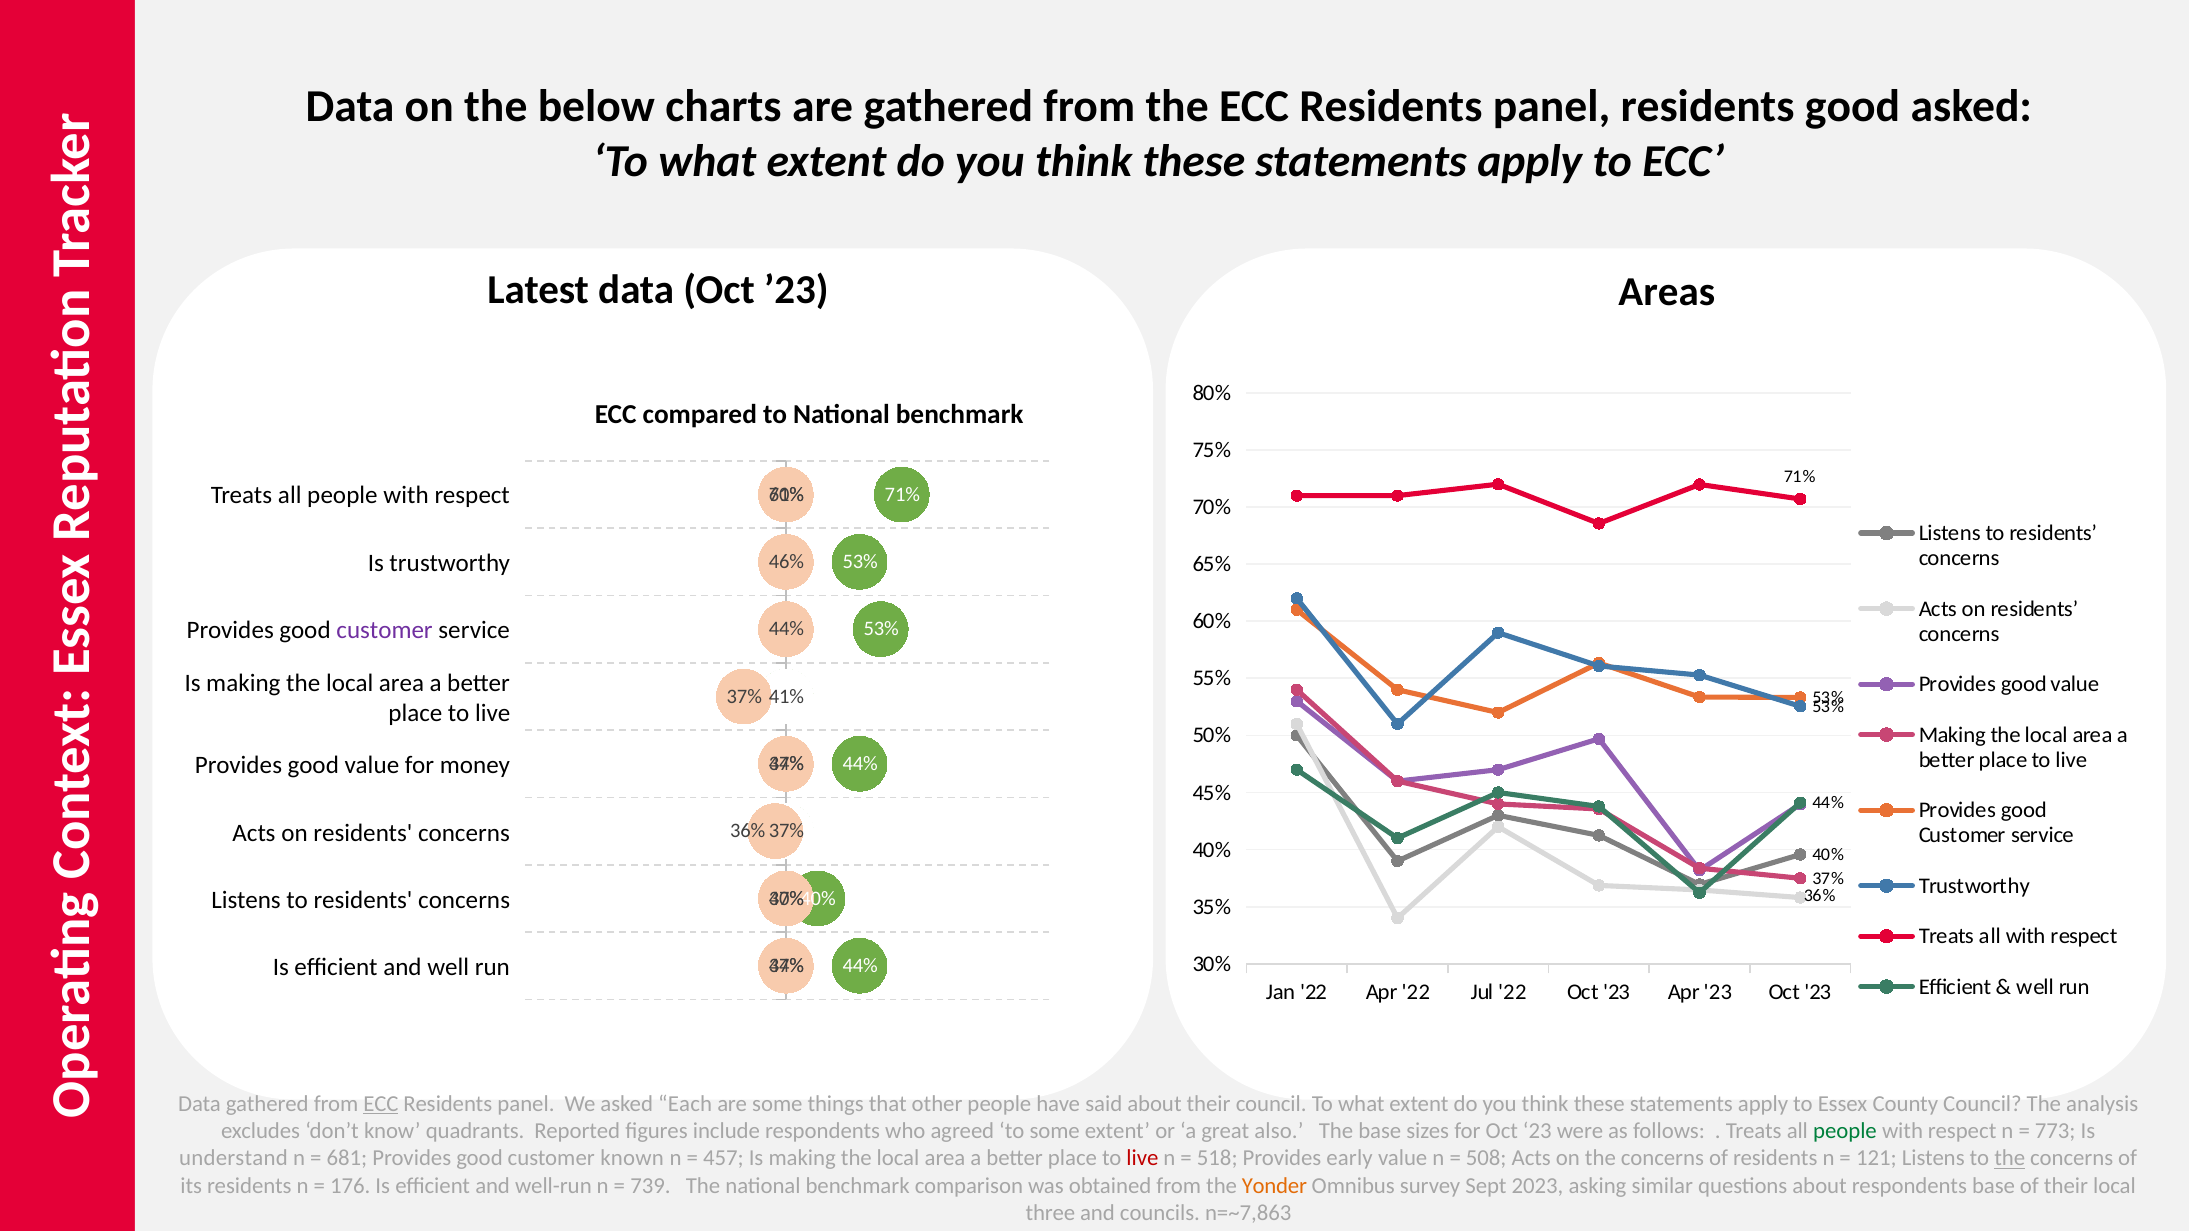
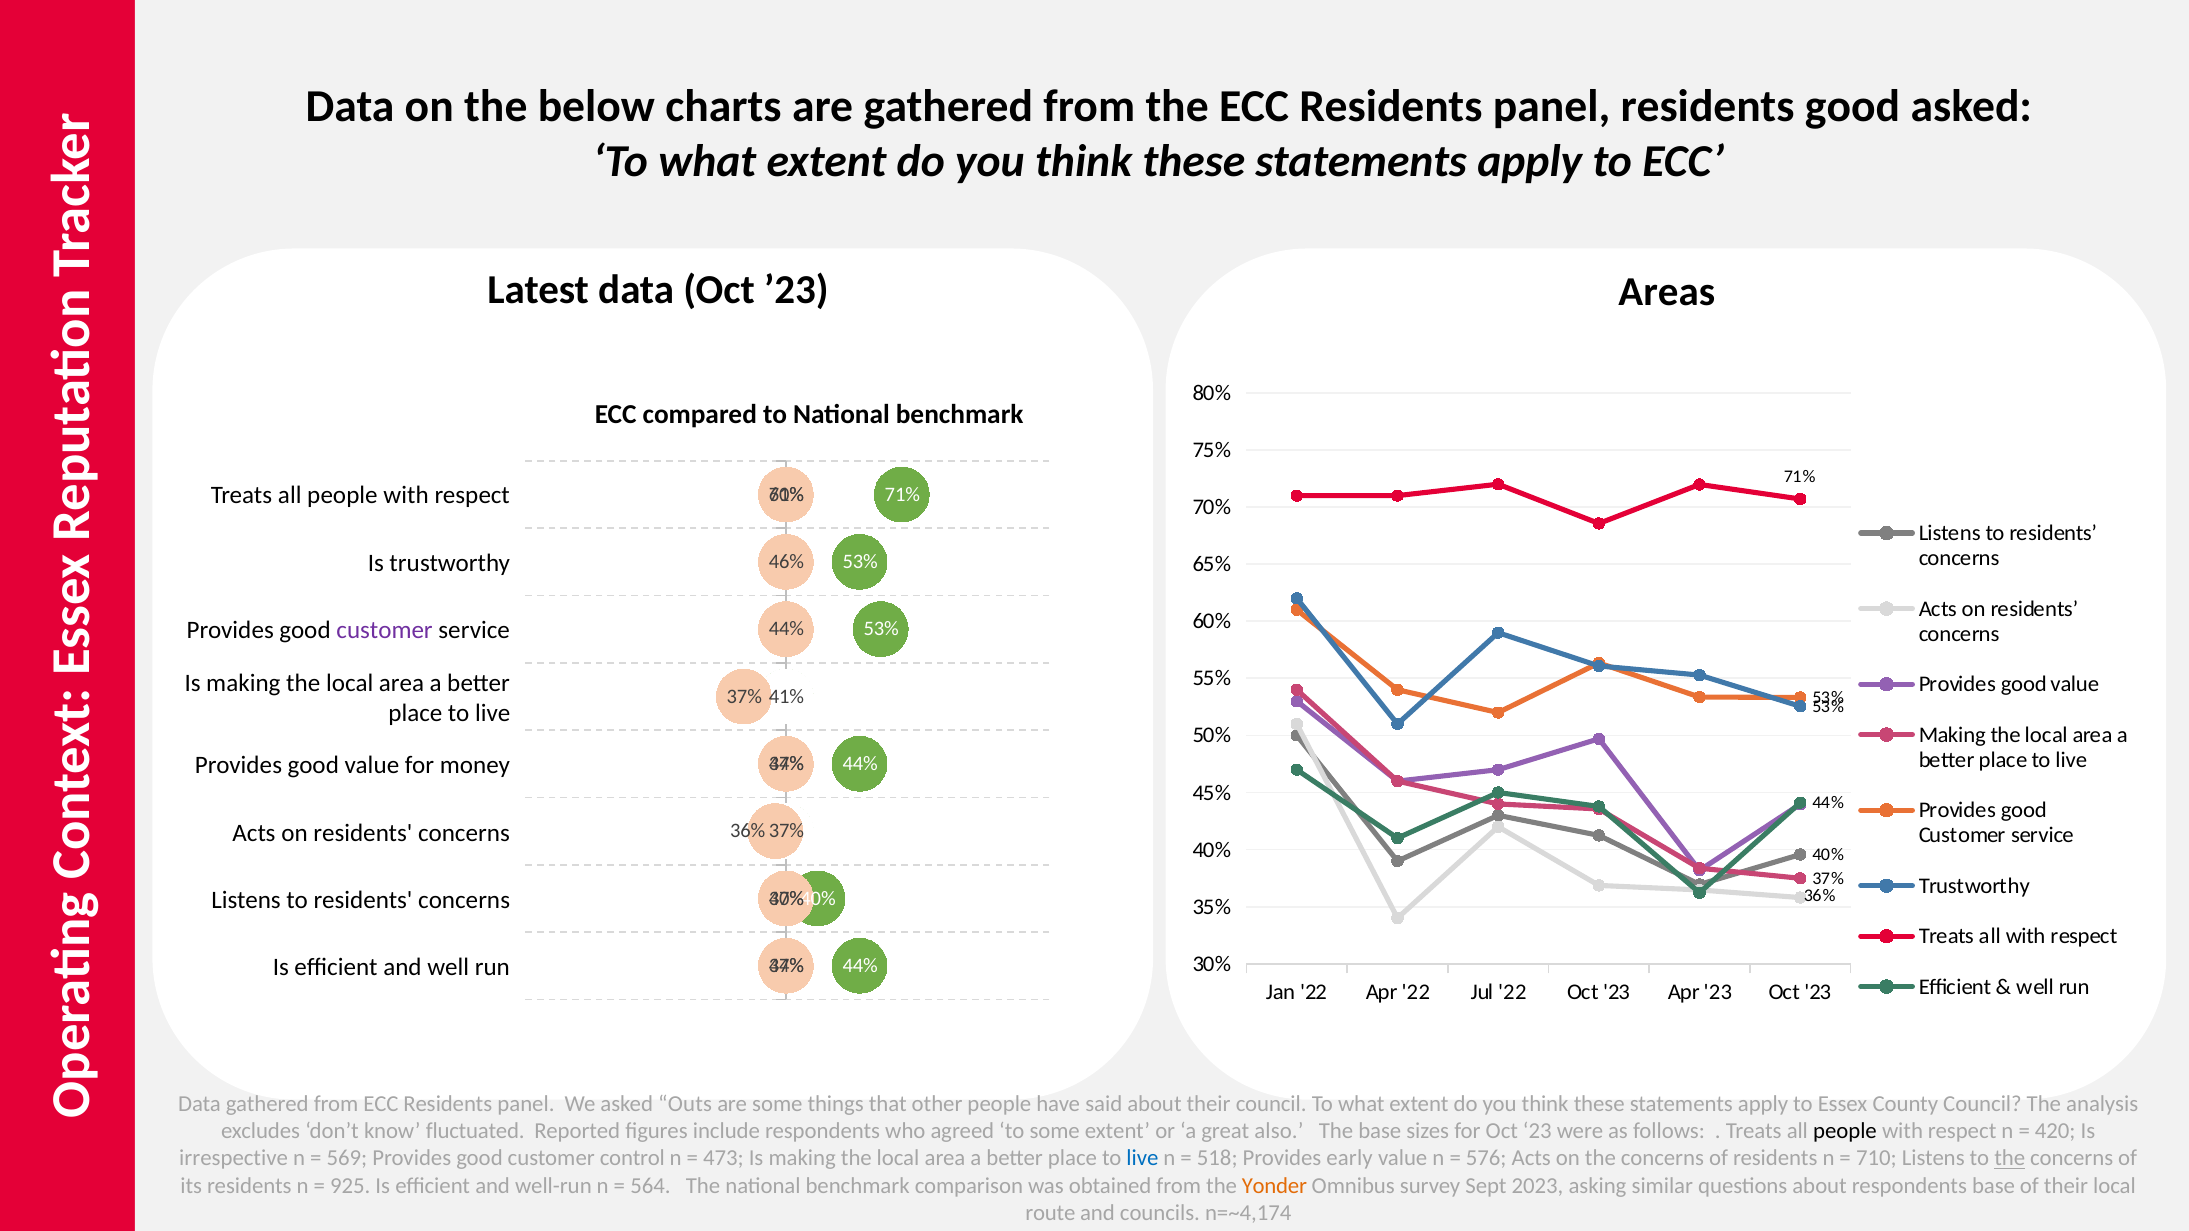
ECC at (381, 1104) underline: present -> none
Each: Each -> Outs
quadrants: quadrants -> fluctuated
people at (1845, 1131) colour: green -> black
773: 773 -> 420
understand: understand -> irrespective
681: 681 -> 569
known: known -> control
457: 457 -> 473
live at (1142, 1159) colour: red -> blue
508: 508 -> 576
121: 121 -> 710
176: 176 -> 925
739: 739 -> 564
three: three -> route
n=~7,863: n=~7,863 -> n=~4,174
